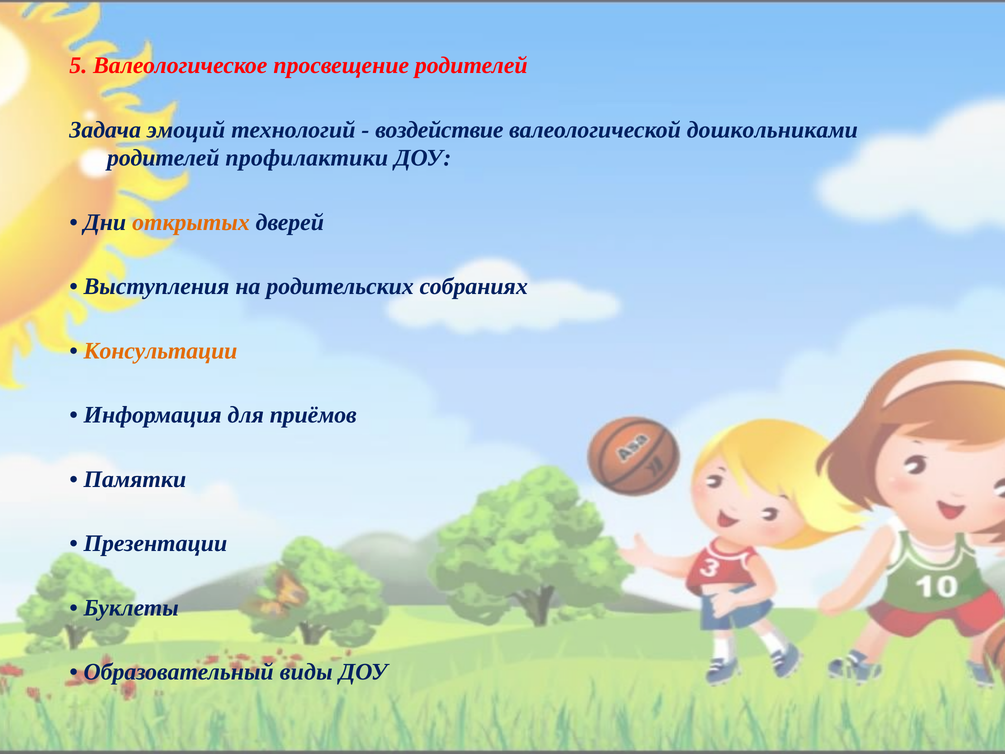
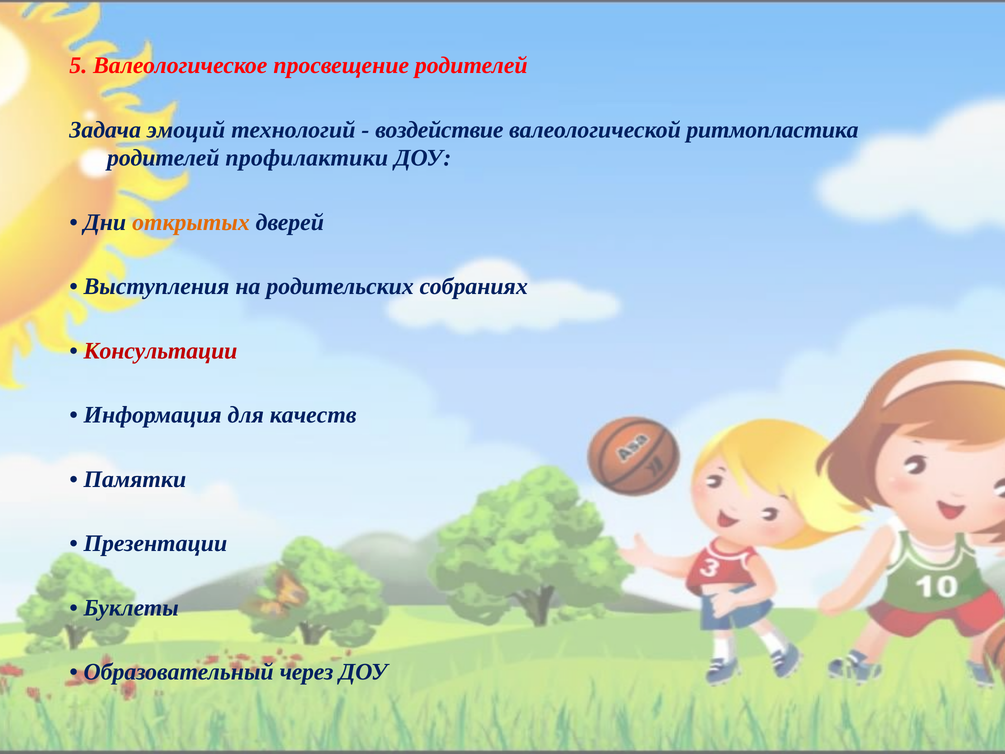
дошкольниками: дошкольниками -> ритмопластика
Консультации colour: orange -> red
приёмов: приёмов -> качеств
виды: виды -> через
